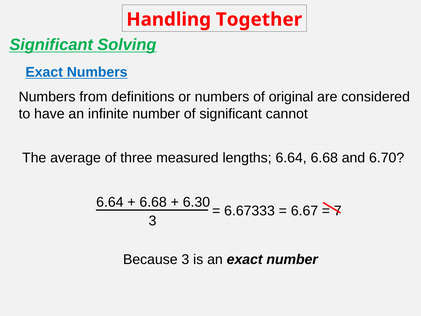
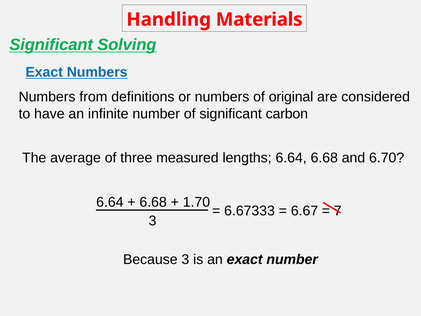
Together: Together -> Materials
cannot: cannot -> carbon
6.30: 6.30 -> 1.70
